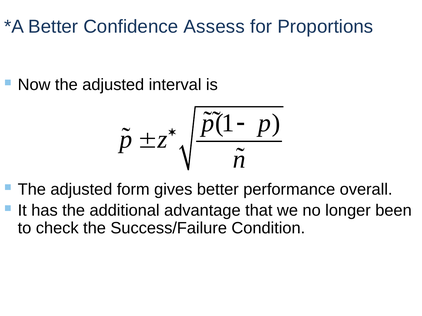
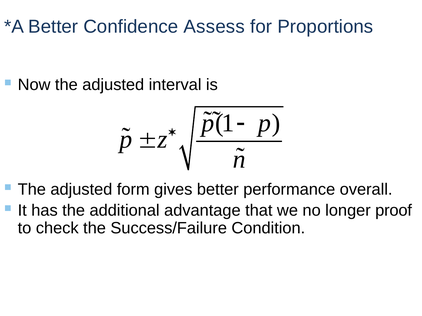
been: been -> proof
